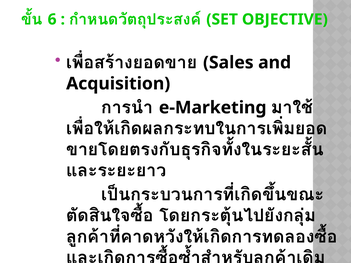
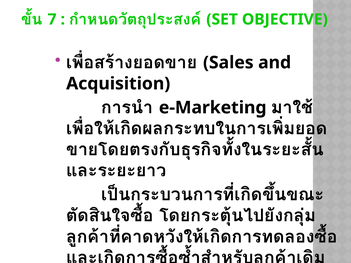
6: 6 -> 7
